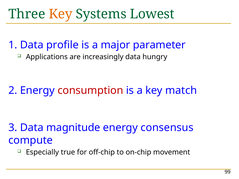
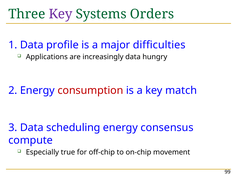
Key at (61, 14) colour: orange -> purple
Lowest: Lowest -> Orders
parameter: parameter -> difficulties
magnitude: magnitude -> scheduling
